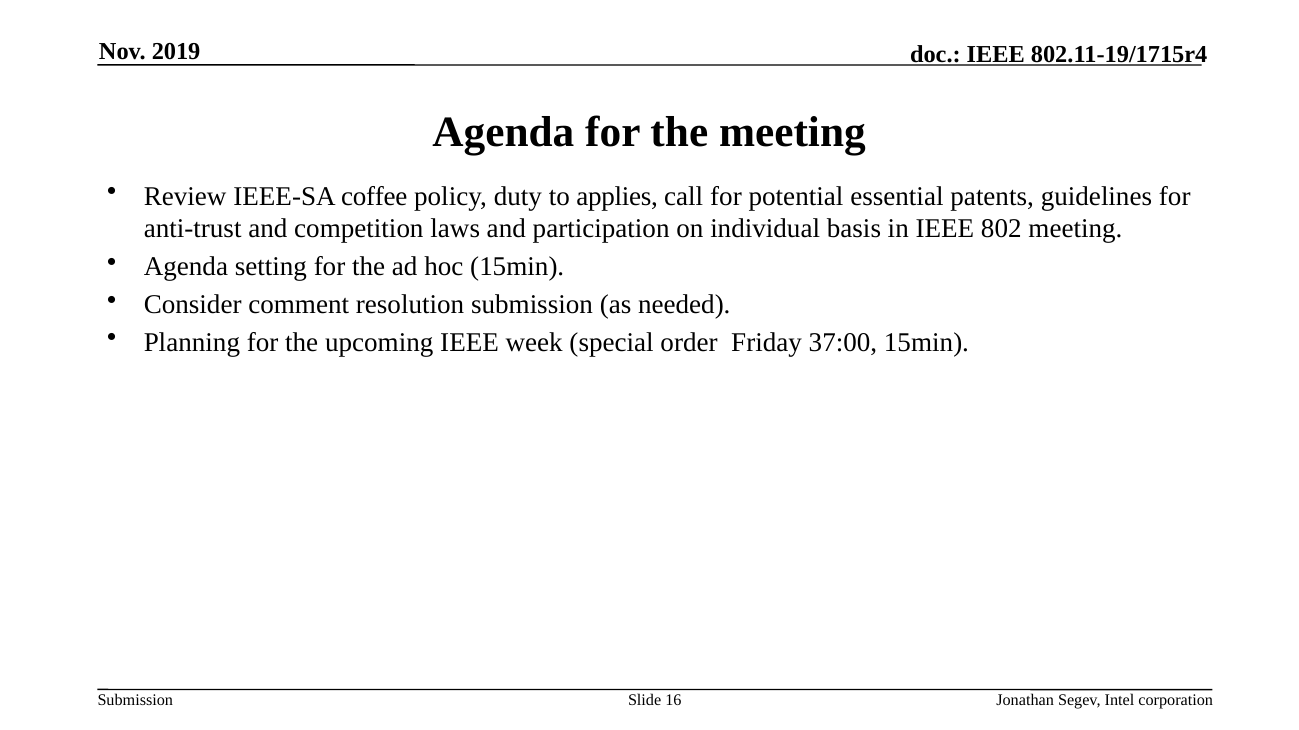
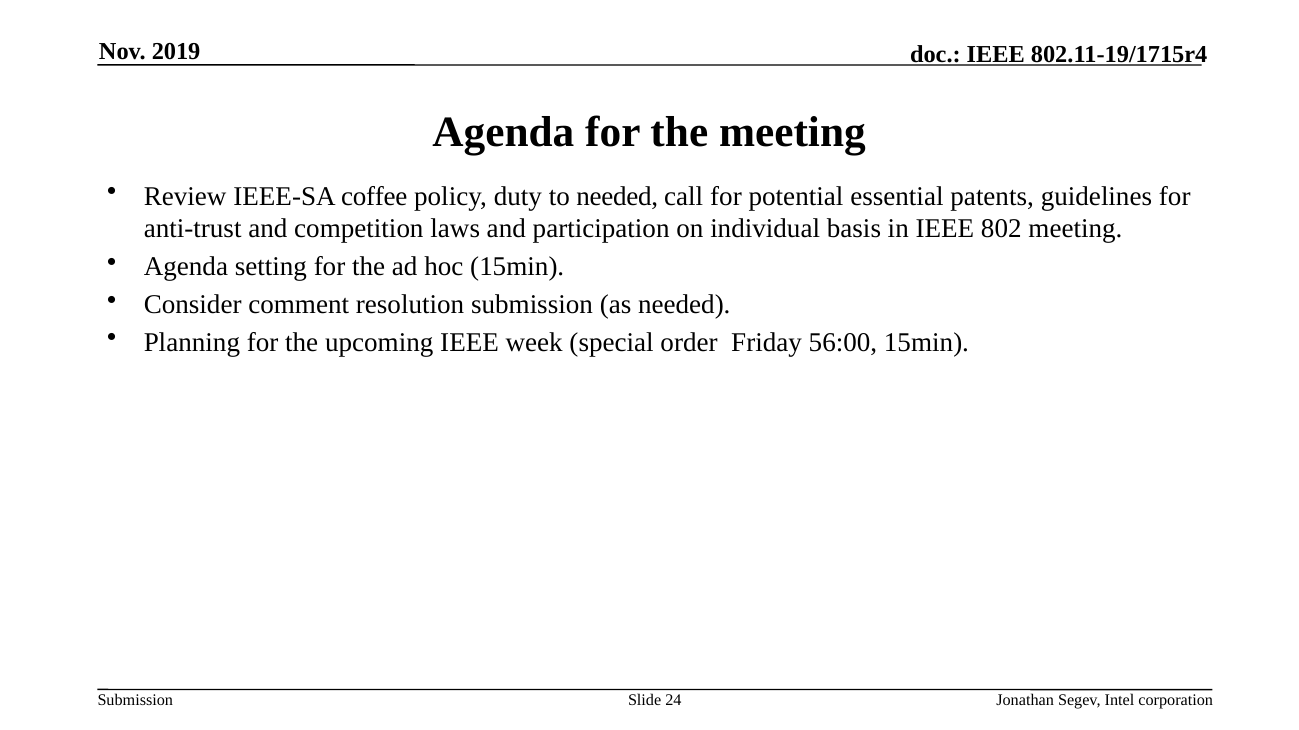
to applies: applies -> needed
37:00: 37:00 -> 56:00
16: 16 -> 24
